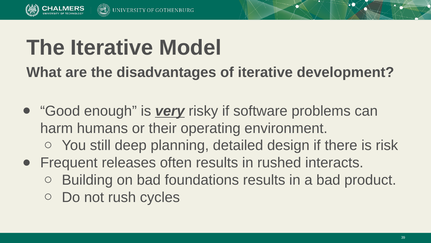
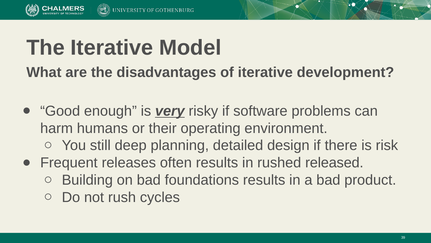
interacts: interacts -> released
